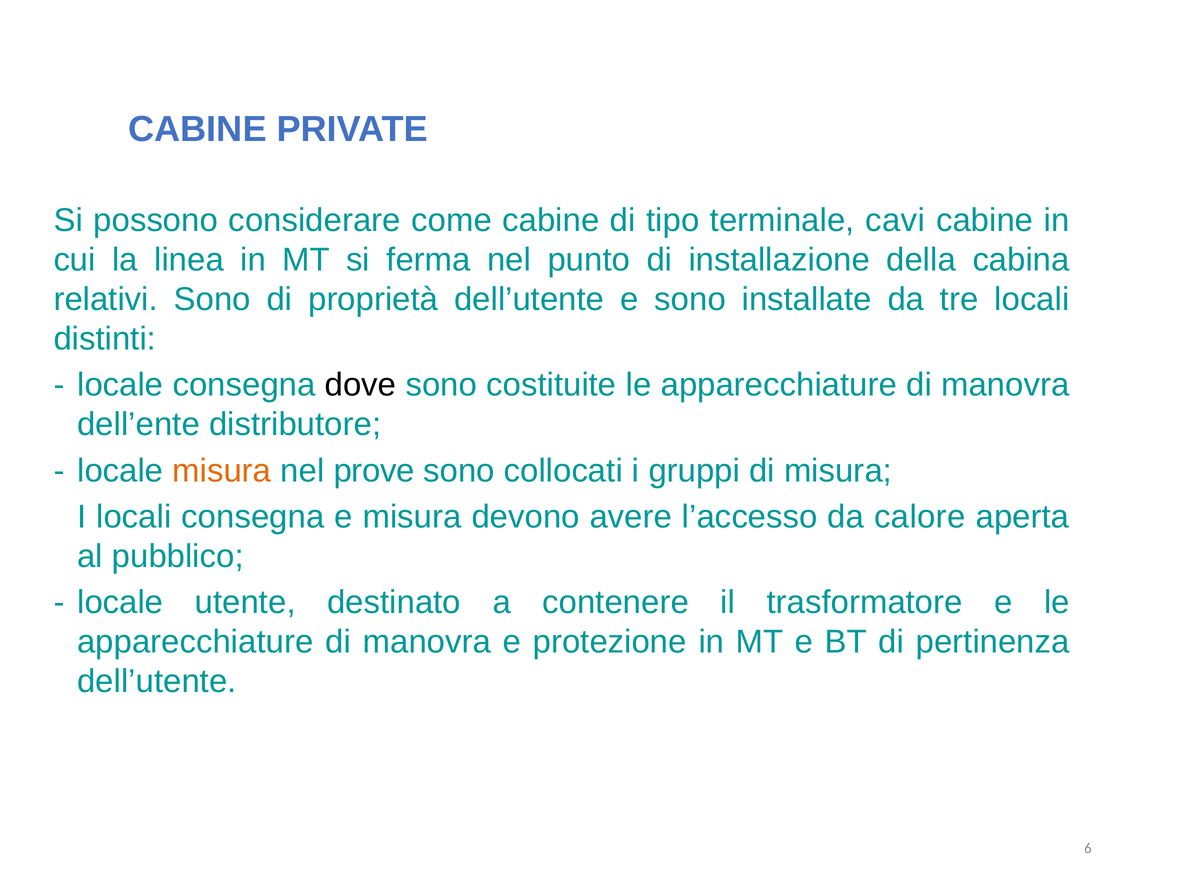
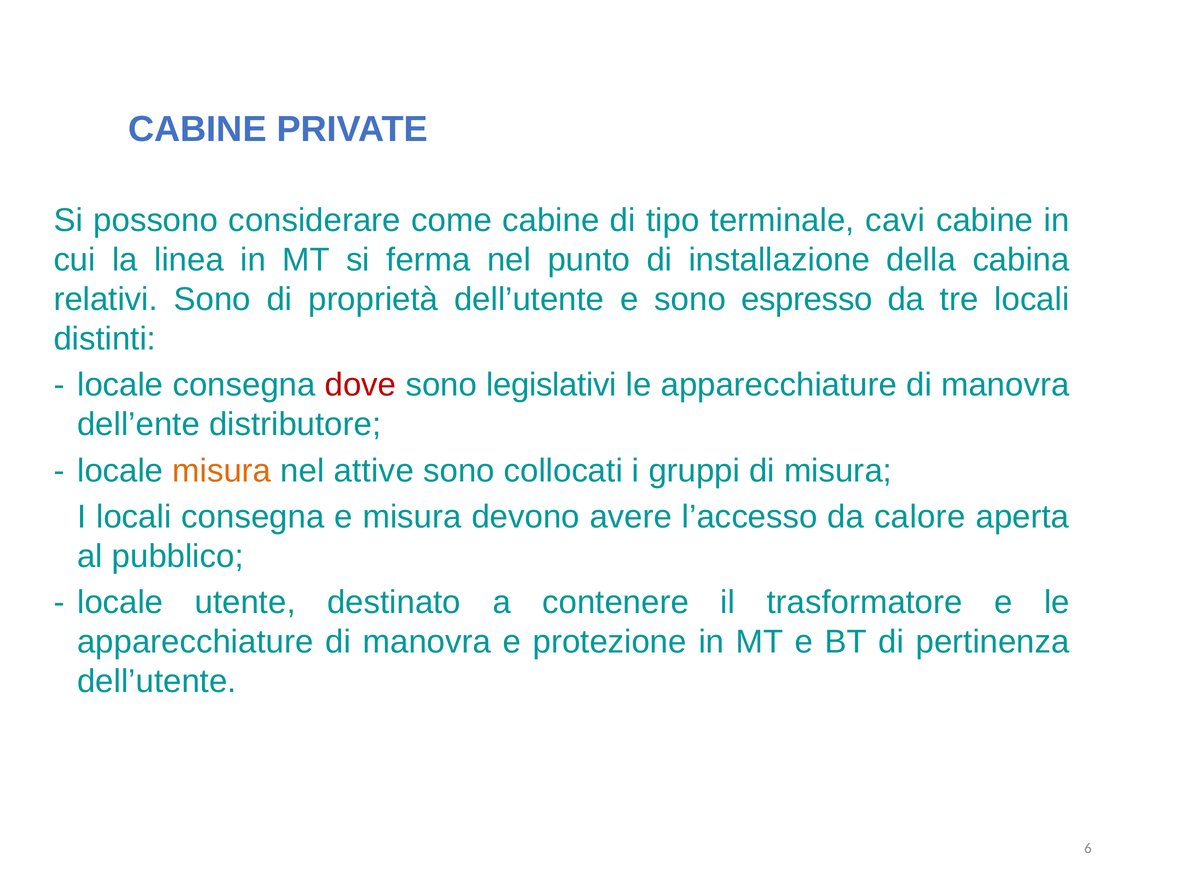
installate: installate -> espresso
dove colour: black -> red
costituite: costituite -> legislativi
prove: prove -> attive
